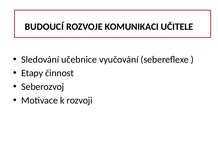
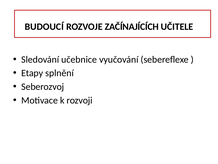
KOMUNIKACI: KOMUNIKACI -> ZAČÍNAJÍCÍCH
činnost: činnost -> splnění
